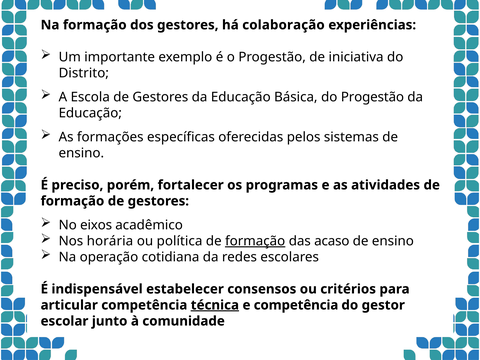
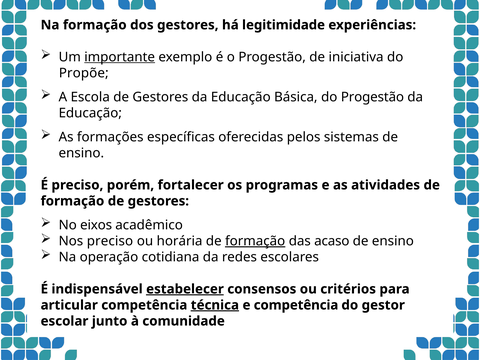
colaboração: colaboração -> legitimidade
importante underline: none -> present
Distrito: Distrito -> Propõe
Nos horária: horária -> preciso
política: política -> horária
estabelecer underline: none -> present
